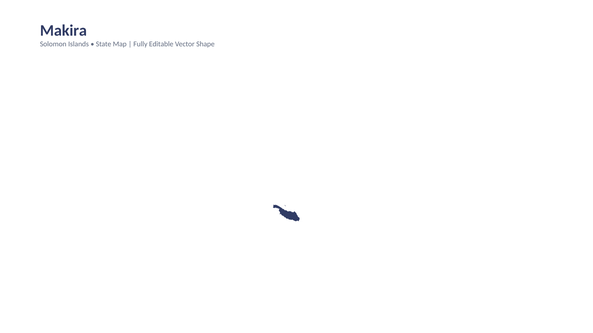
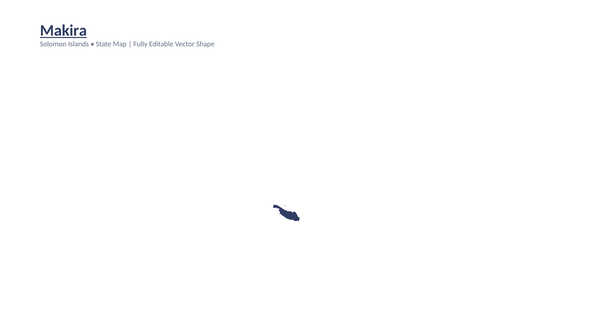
Makira underline: none -> present
